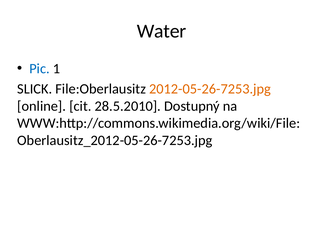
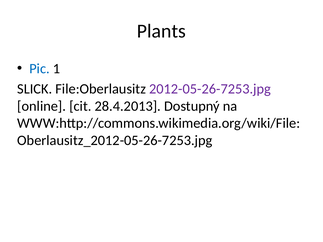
Water: Water -> Plants
2012-05-26-7253.jpg colour: orange -> purple
28.5.2010: 28.5.2010 -> 28.4.2013
